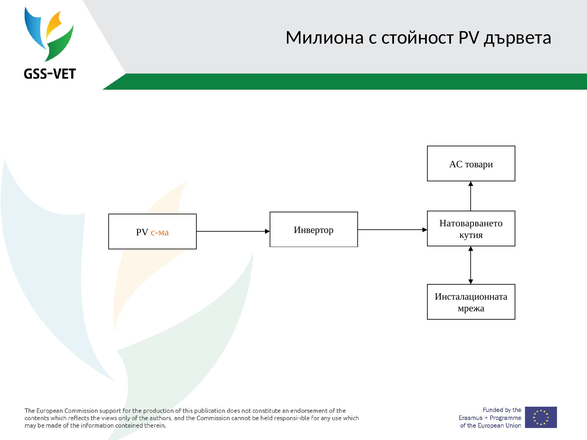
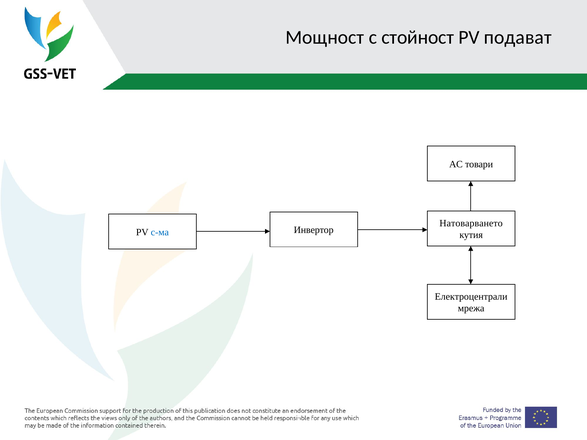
Милиона: Милиона -> Мощност
дървета: дървета -> подават
с-ма colour: orange -> blue
Инсталационната: Инсталационната -> Електроцентрали
